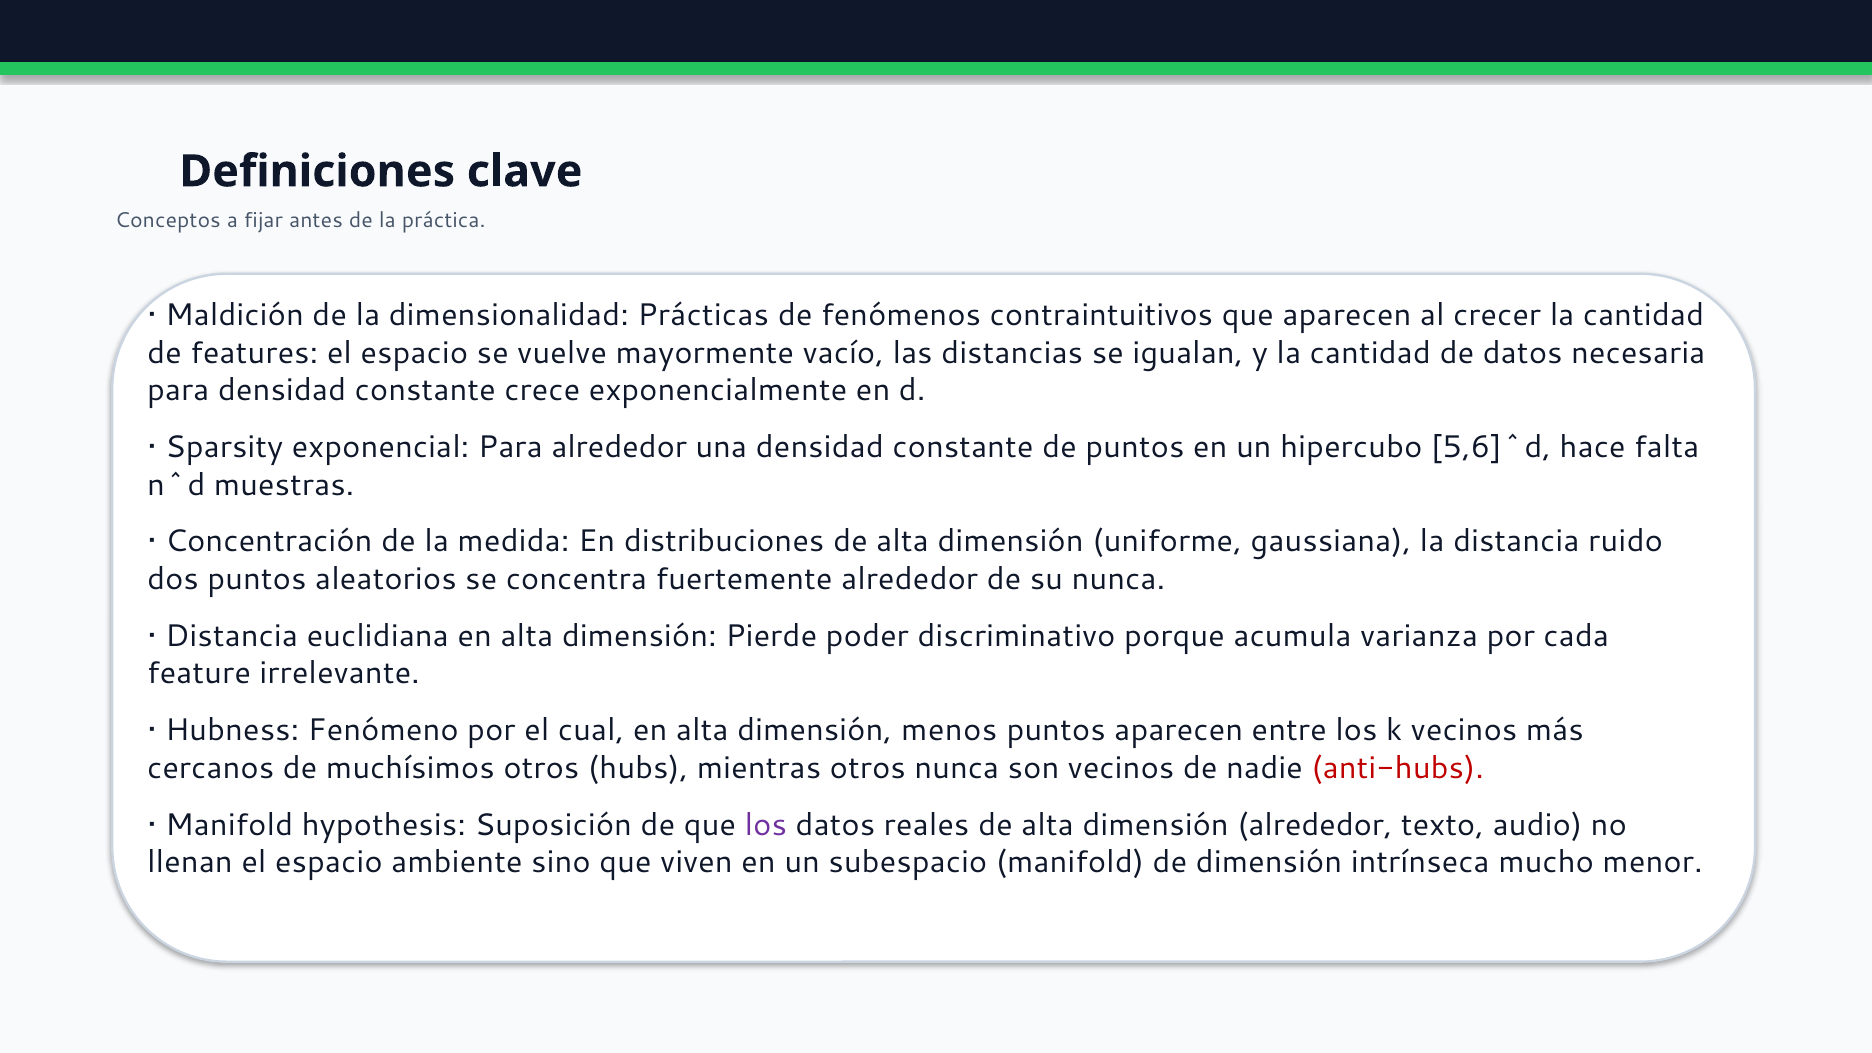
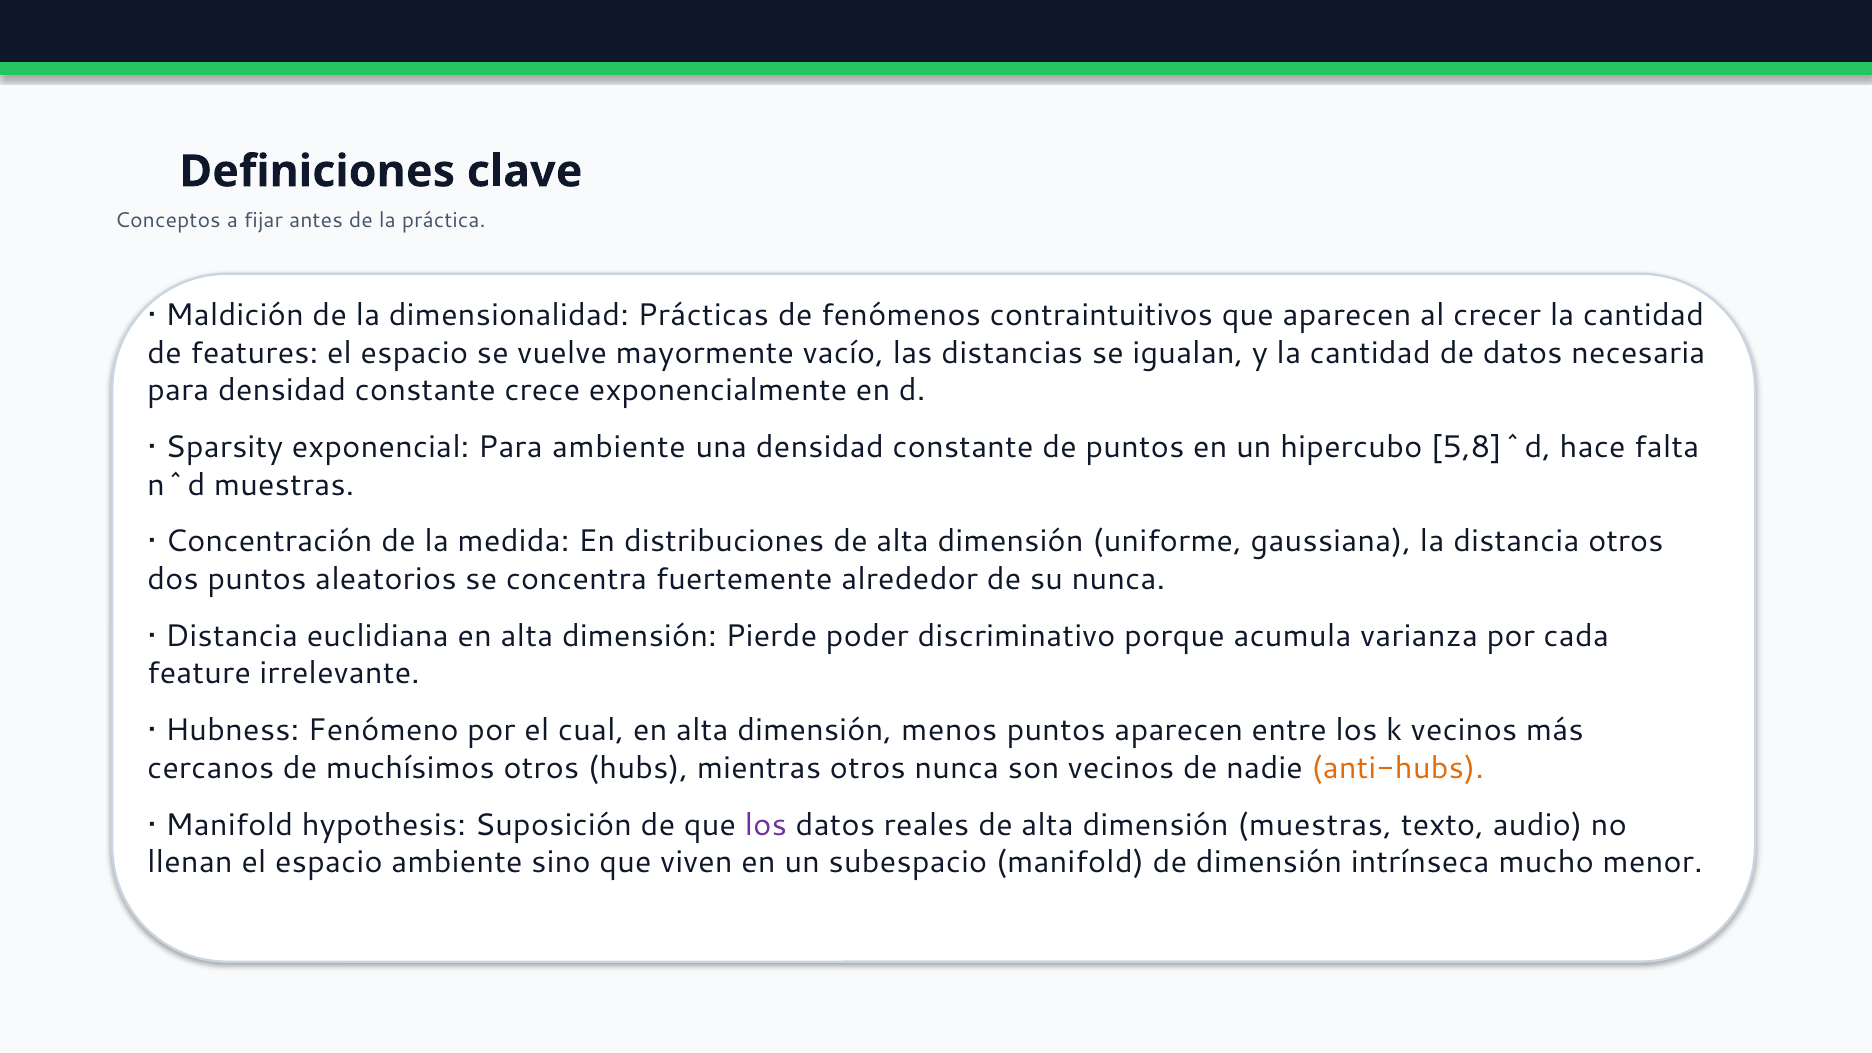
Para alrededor: alrededor -> ambiente
5,6]^d: 5,6]^d -> 5,8]^d
distancia ruido: ruido -> otros
anti-hubs colour: red -> orange
dimensión alrededor: alrededor -> muestras
